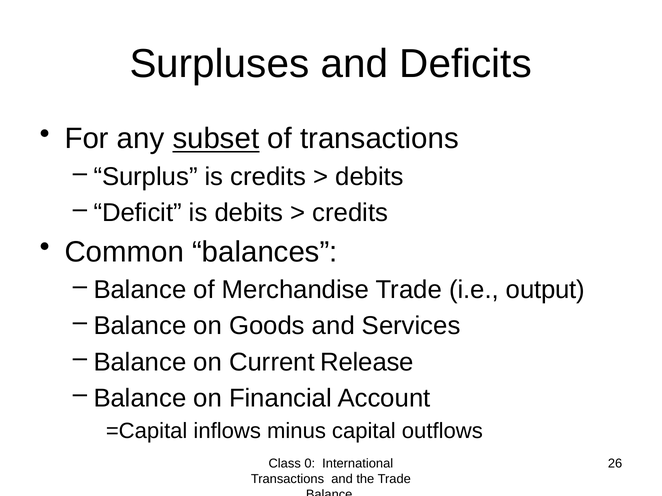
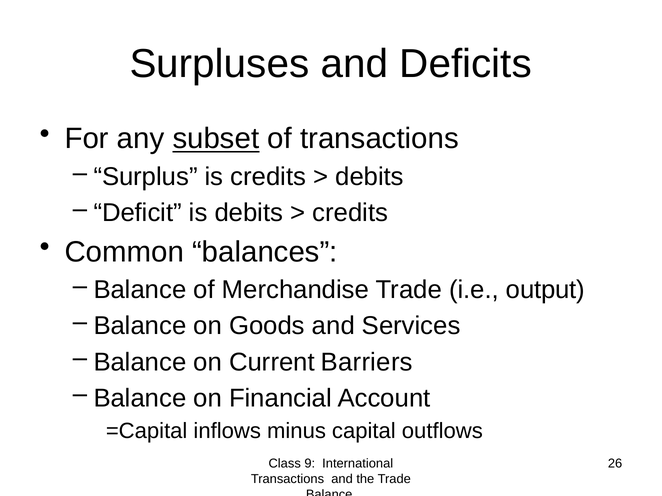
Release: Release -> Barriers
0: 0 -> 9
